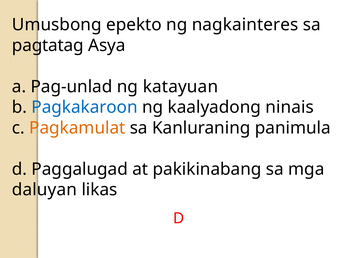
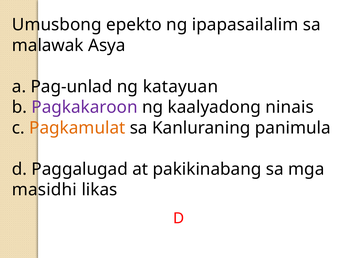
nagkainteres: nagkainteres -> ipapasailalim
pagtatag: pagtatag -> malawak
Pagkakaroon colour: blue -> purple
daluyan: daluyan -> masidhi
